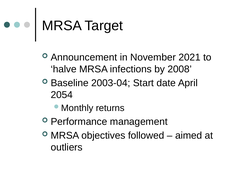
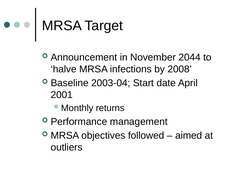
2021: 2021 -> 2044
2054: 2054 -> 2001
